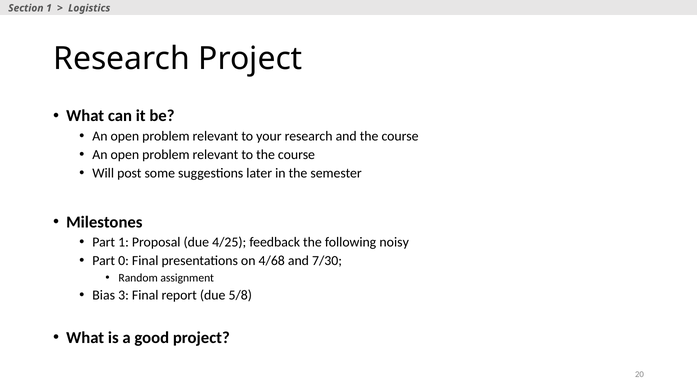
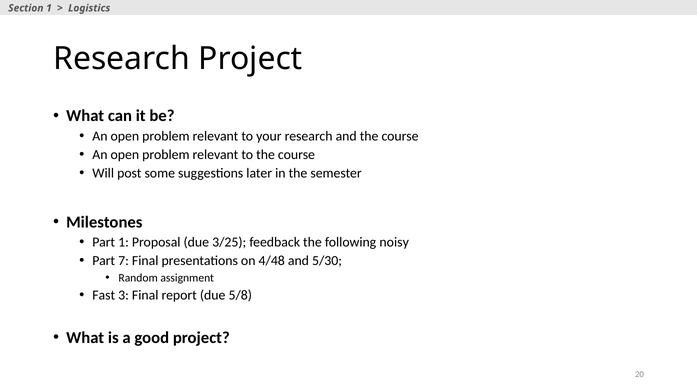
4/25: 4/25 -> 3/25
0: 0 -> 7
4/68: 4/68 -> 4/48
7/30: 7/30 -> 5/30
Bias: Bias -> Fast
